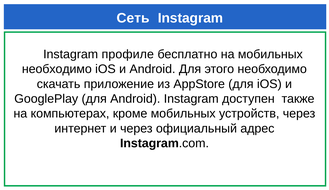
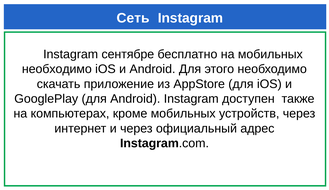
профиле: профиле -> сентябре
